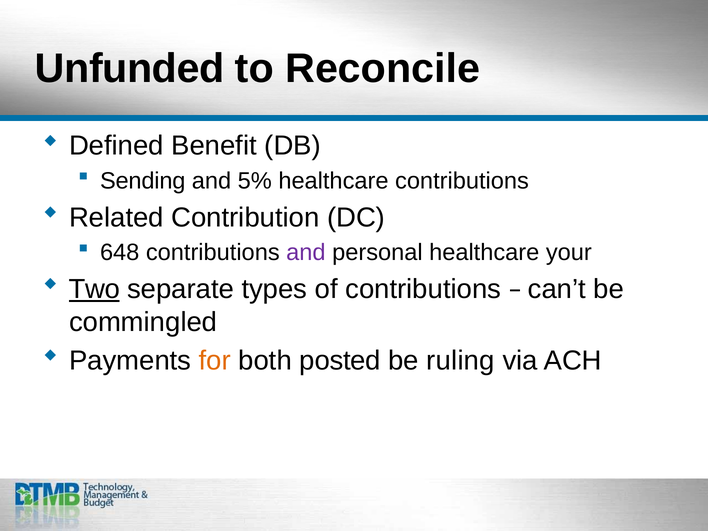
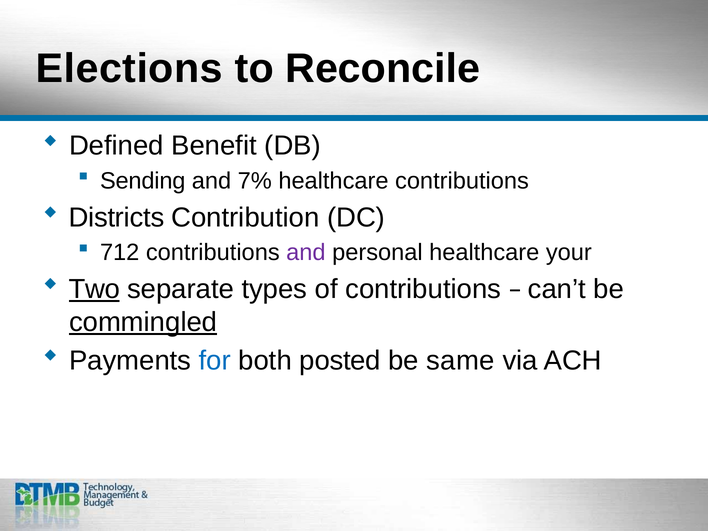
Unfunded: Unfunded -> Elections
5%: 5% -> 7%
Related: Related -> Districts
648: 648 -> 712
commingled underline: none -> present
for colour: orange -> blue
ruling: ruling -> same
